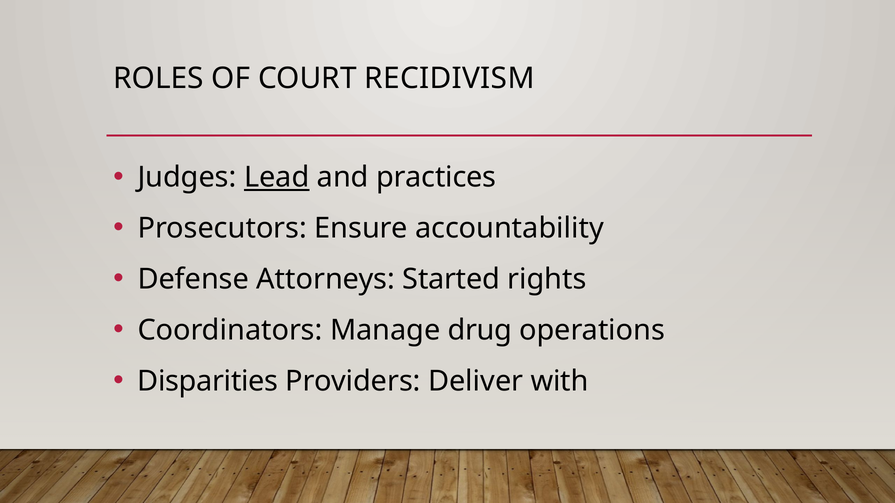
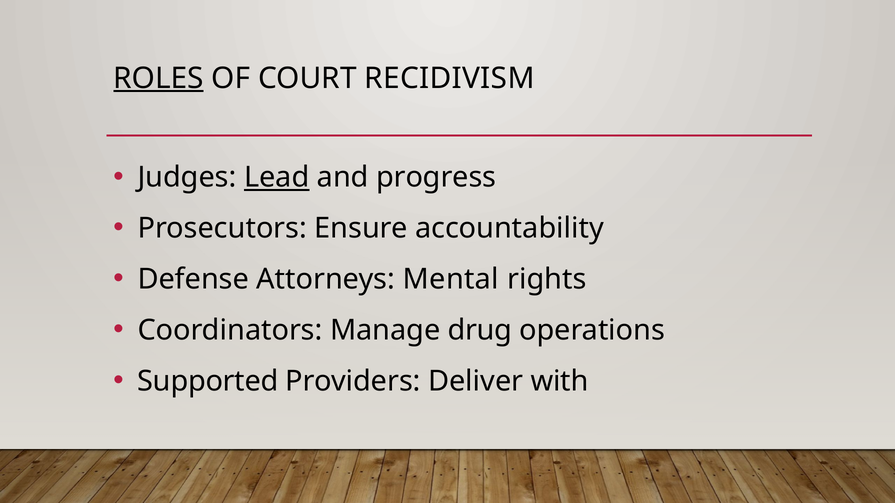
ROLES underline: none -> present
practices: practices -> progress
Started: Started -> Mental
Disparities: Disparities -> Supported
